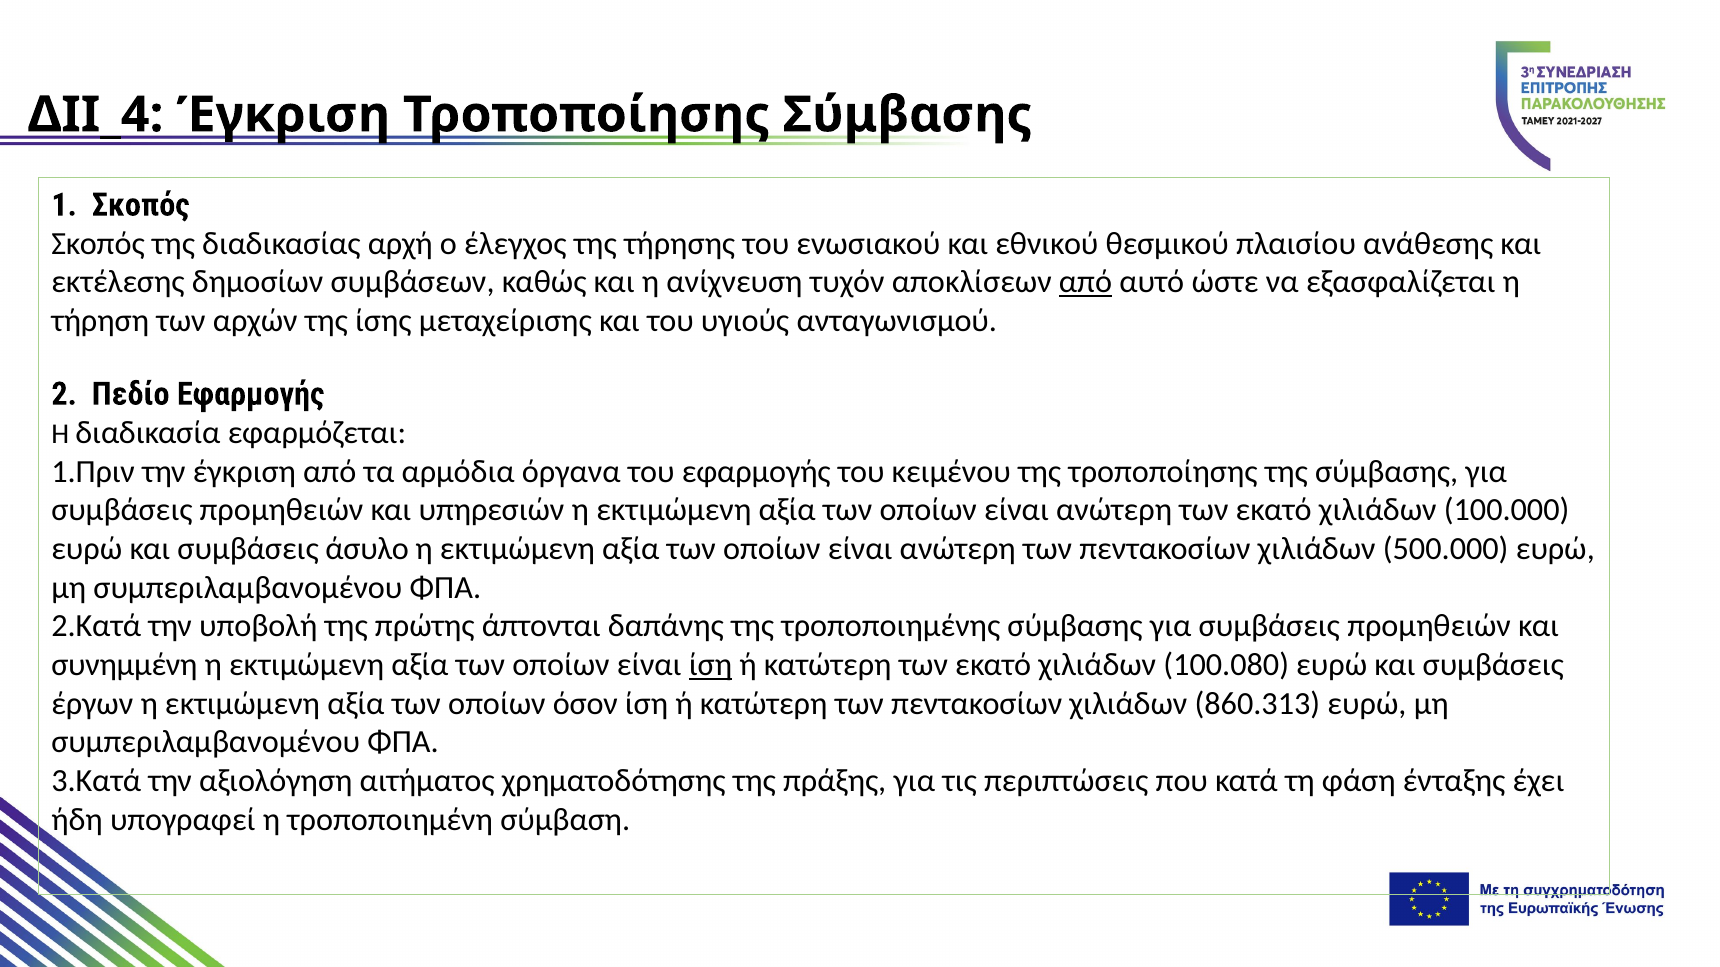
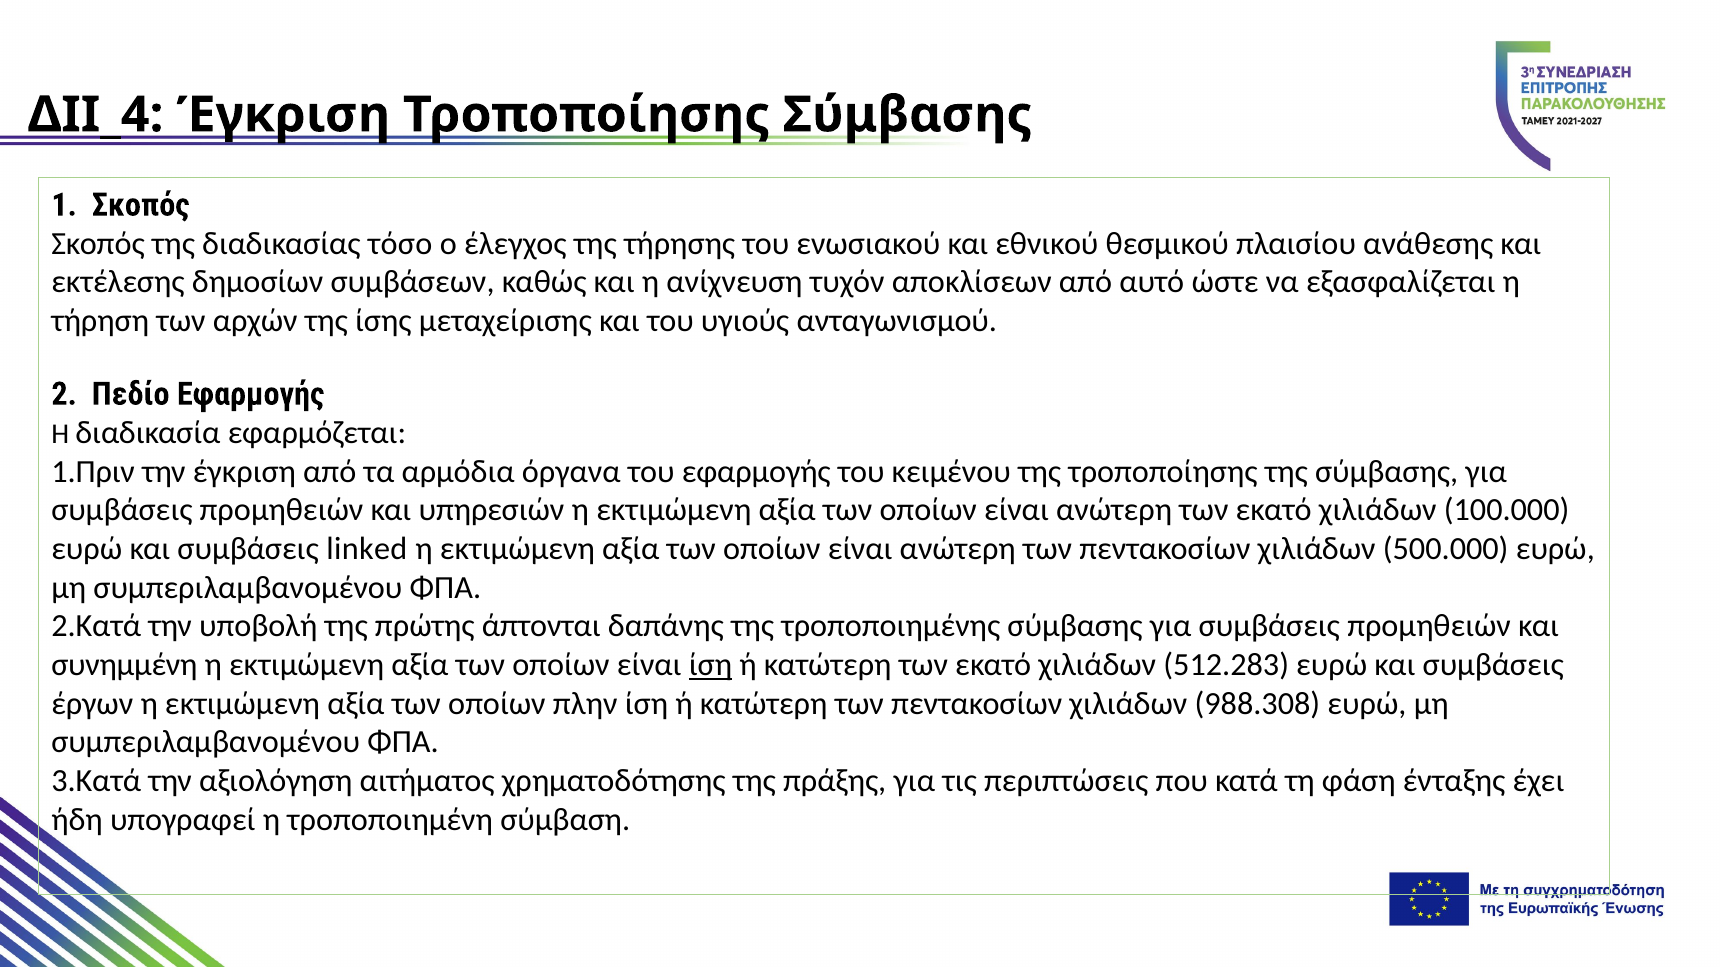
αρχή: αρχή -> τόσο
από at (1085, 282) underline: present -> none
άσυλο: άσυλο -> linked
100.080: 100.080 -> 512.283
όσον: όσον -> πλην
860.313: 860.313 -> 988.308
